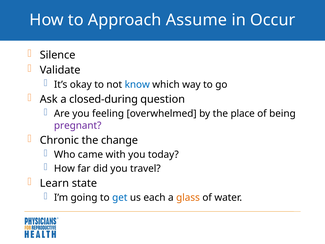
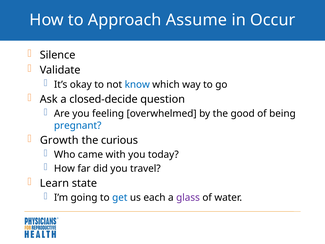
closed-during: closed-during -> closed-decide
place: place -> good
pregnant colour: purple -> blue
Chronic: Chronic -> Growth
change: change -> curious
glass colour: orange -> purple
